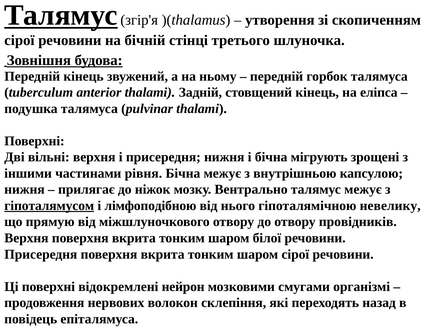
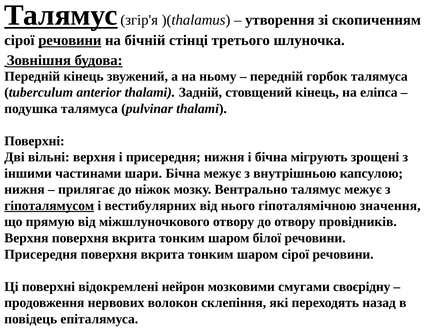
речовини at (70, 40) underline: none -> present
рівня: рівня -> шари
лімфоподібною: лімфоподібною -> вестибулярних
невелику: невелику -> значення
організмі: організмі -> своєрідну
